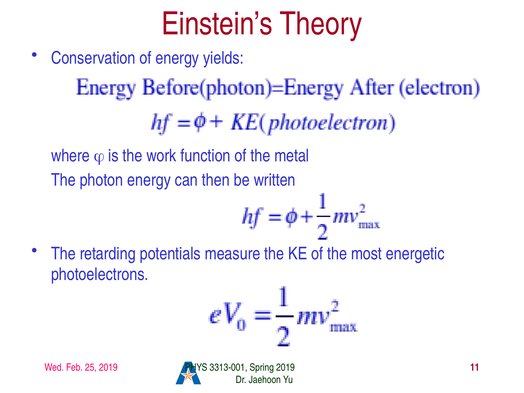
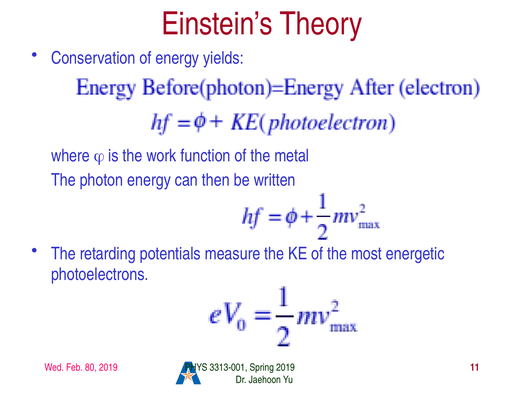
25: 25 -> 80
